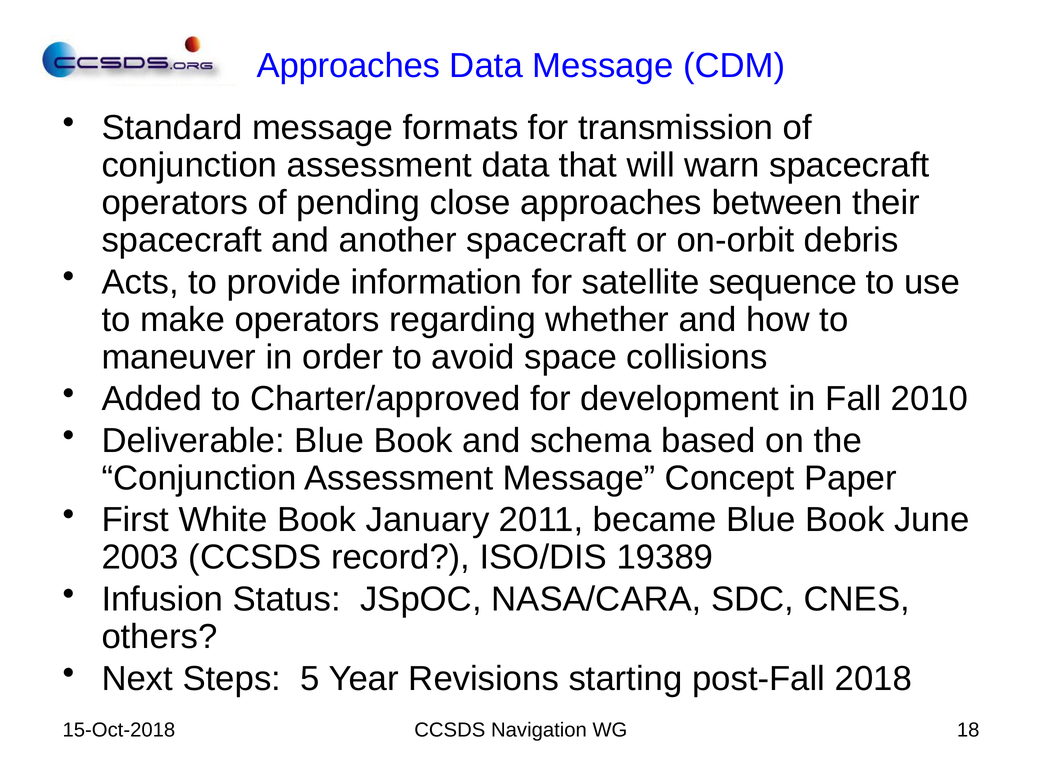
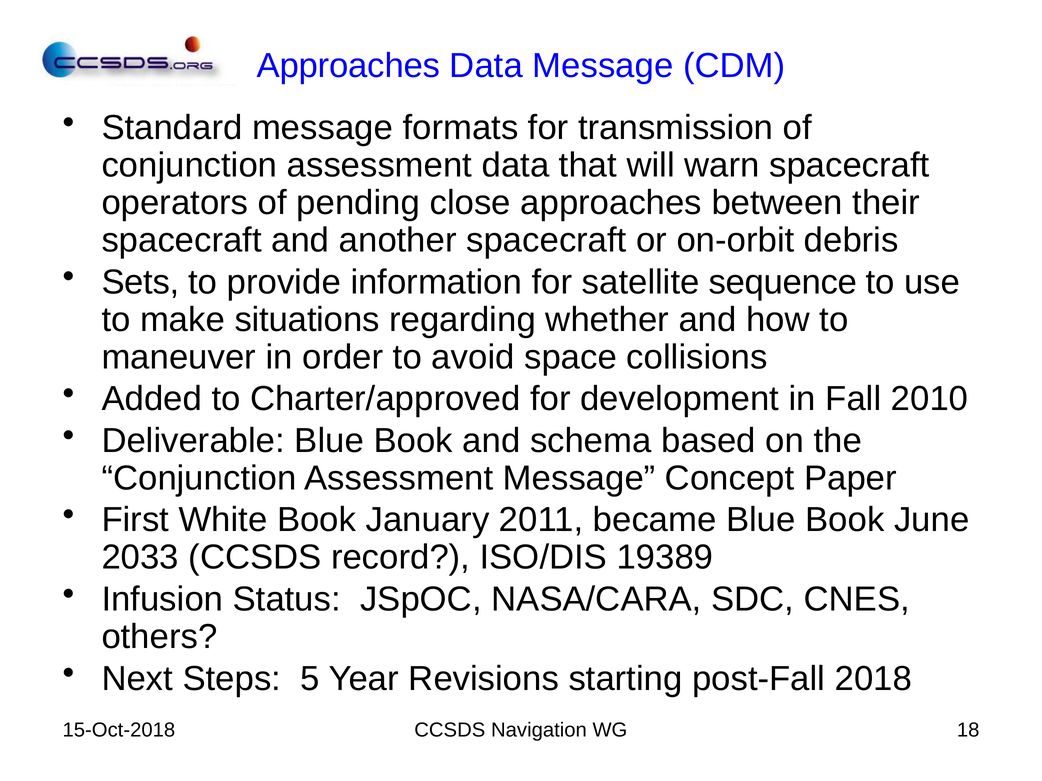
Acts: Acts -> Sets
make operators: operators -> situations
2003: 2003 -> 2033
